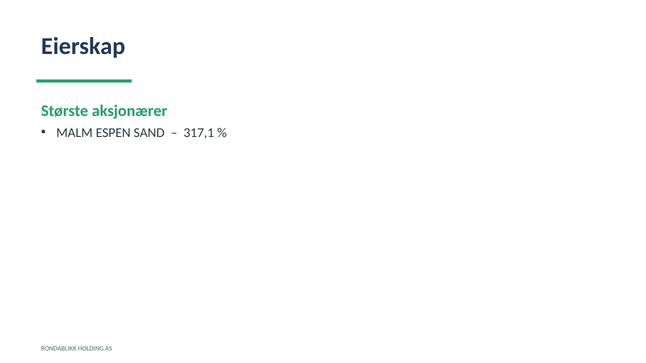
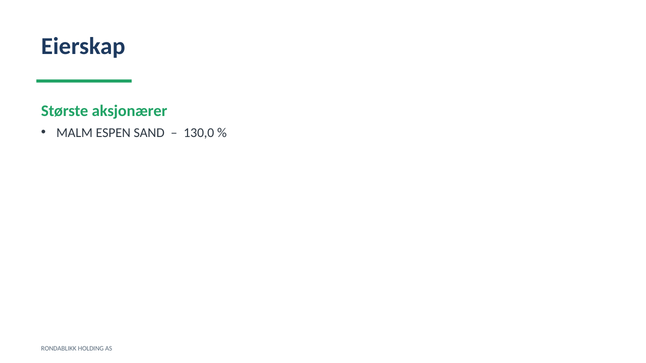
317,1: 317,1 -> 130,0
